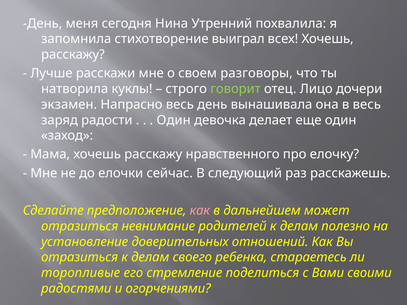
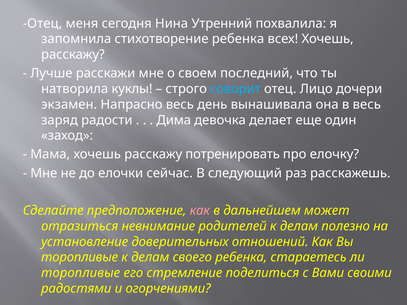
День at (43, 23): День -> Отец
стихотворение выиграл: выиграл -> ребенка
разговоры: разговоры -> последний
говорит colour: light green -> light blue
Один at (174, 120): Один -> Дима
нравственного: нравственного -> потренировать
отразиться at (80, 258): отразиться -> торопливые
